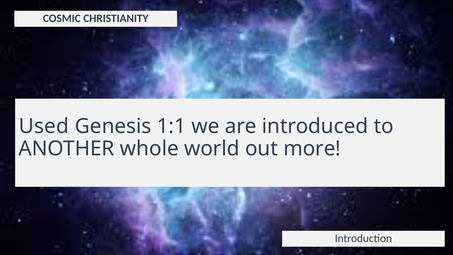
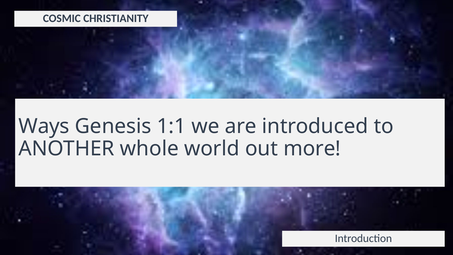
Used: Used -> Ways
